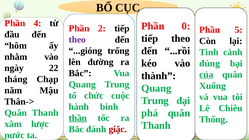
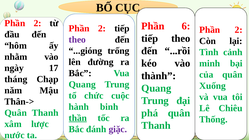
4 at (37, 23): 4 -> 2
0: 0 -> 6
5 at (239, 30): 5 -> 2
đúng: đúng -> minh
22: 22 -> 17
của underline: present -> none
giặc colour: red -> purple
